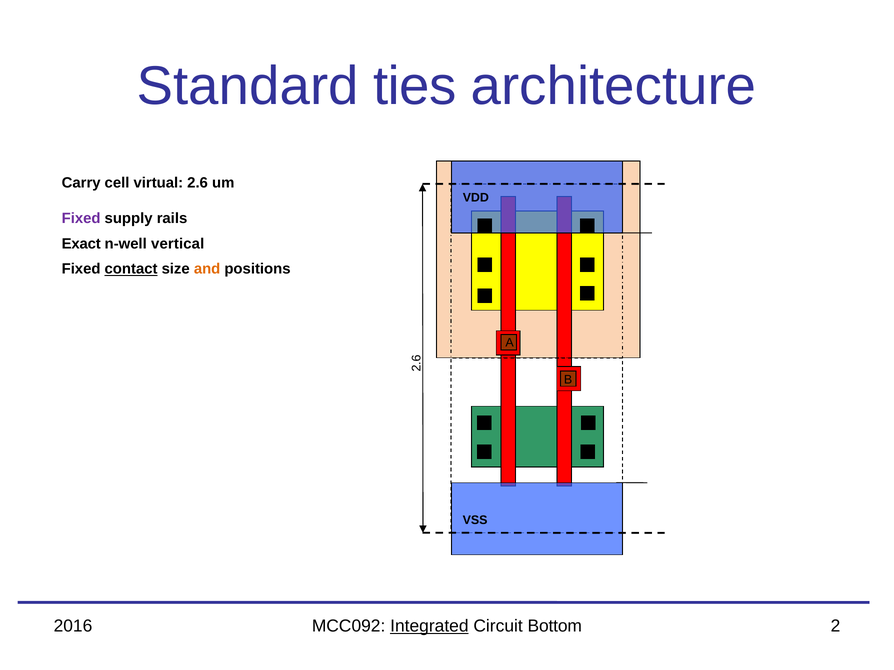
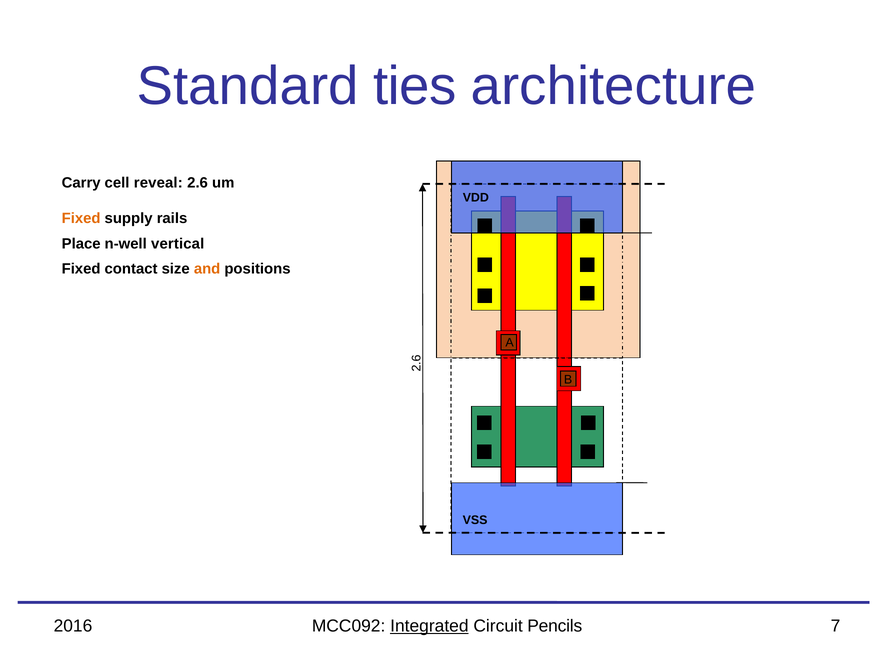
virtual: virtual -> reveal
Fixed at (81, 219) colour: purple -> orange
Exact: Exact -> Place
contact underline: present -> none
Bottom: Bottom -> Pencils
2016 2: 2 -> 7
